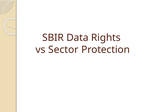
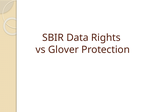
Sector: Sector -> Glover
